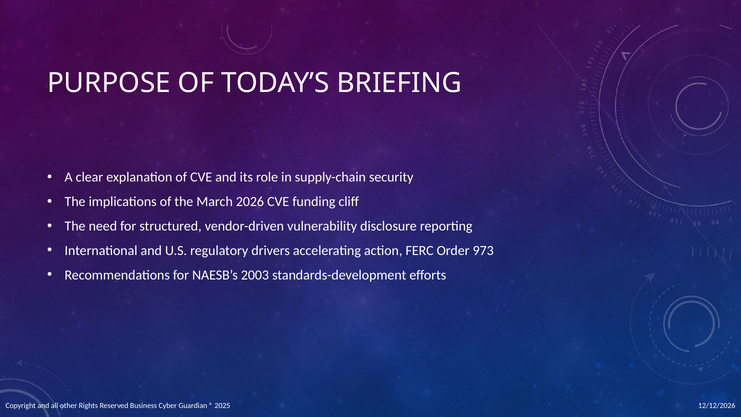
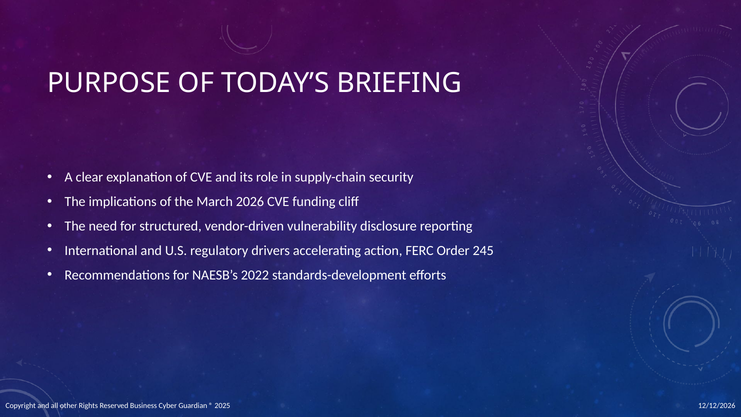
973: 973 -> 245
2003: 2003 -> 2022
